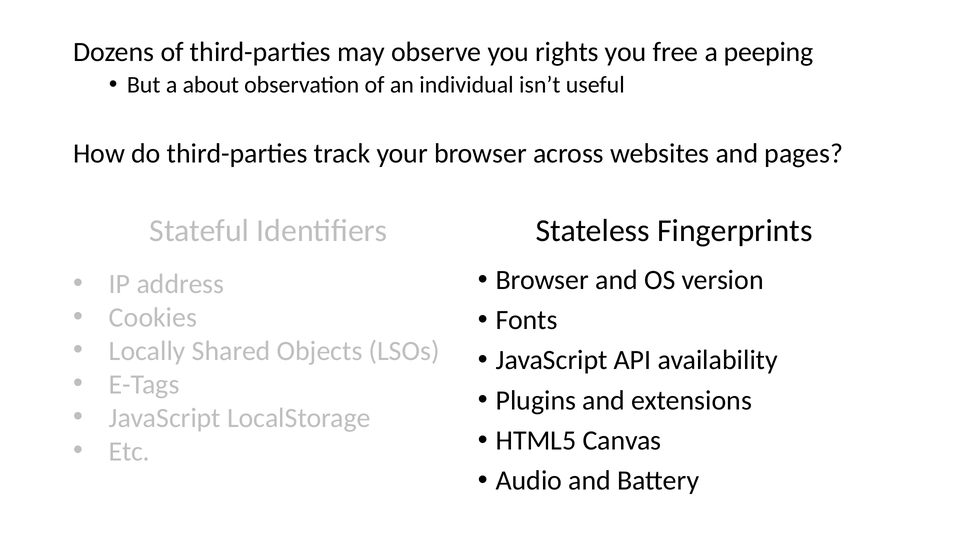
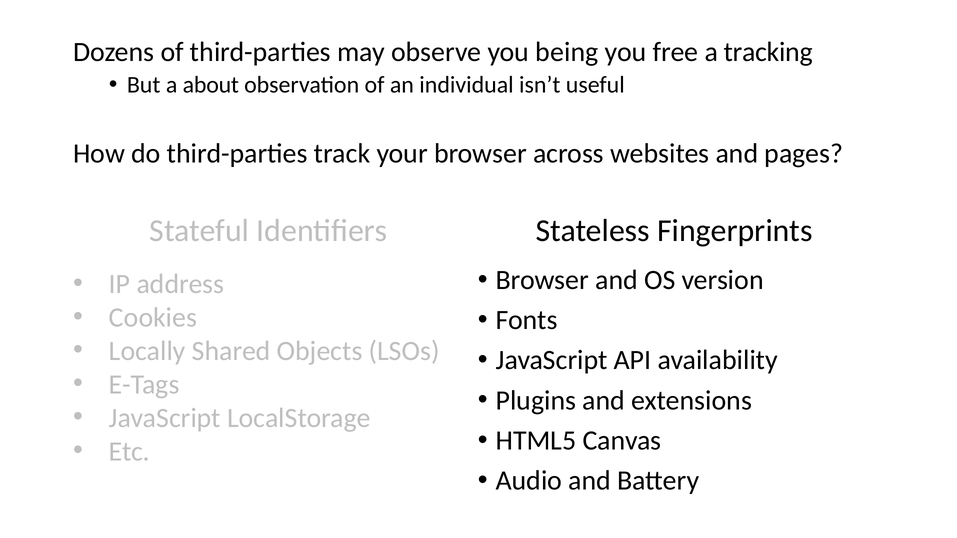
rights: rights -> being
peeping: peeping -> tracking
